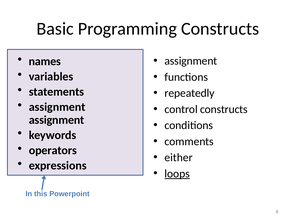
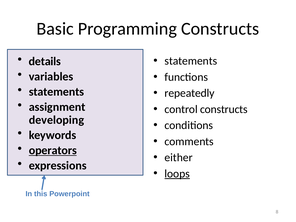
names: names -> details
assignment at (191, 61): assignment -> statements
assignment at (57, 120): assignment -> developing
operators underline: none -> present
